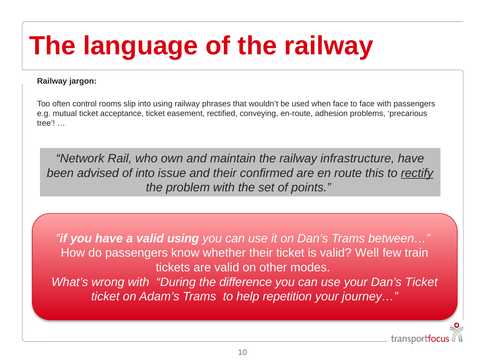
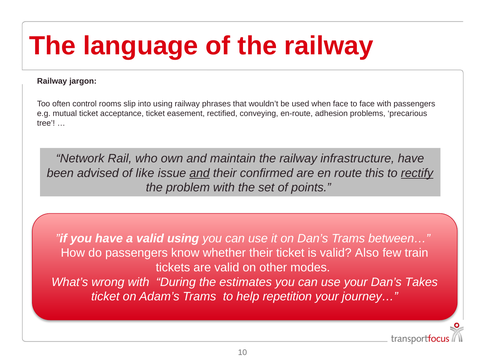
of into: into -> like
and at (200, 173) underline: none -> present
Well: Well -> Also
difference: difference -> estimates
Dan’s Ticket: Ticket -> Takes
